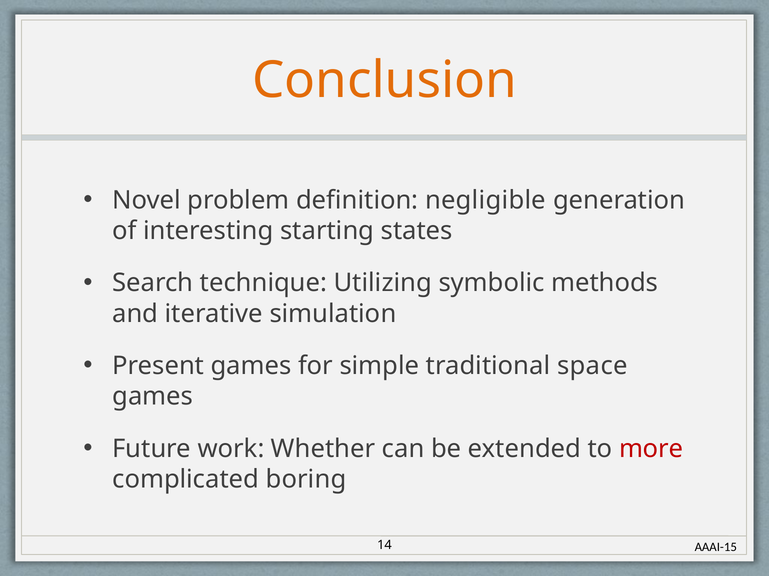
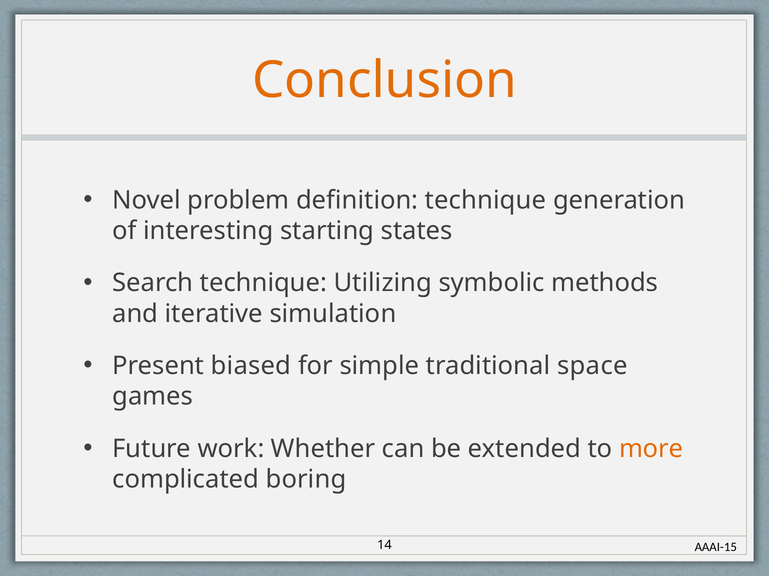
definition negligible: negligible -> technique
Present games: games -> biased
more colour: red -> orange
